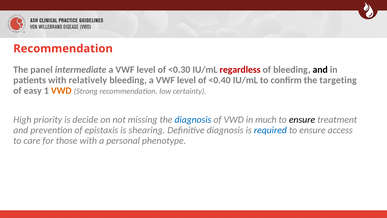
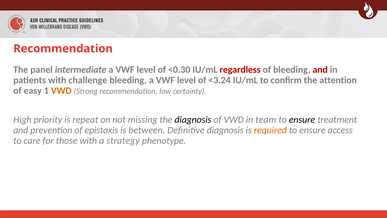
and at (320, 70) colour: black -> red
relatively: relatively -> challenge
<0.40: <0.40 -> <3.24
targeting: targeting -> attention
decide: decide -> repeat
diagnosis at (193, 120) colour: blue -> black
much: much -> team
shearing: shearing -> between
required colour: blue -> orange
personal: personal -> strategy
